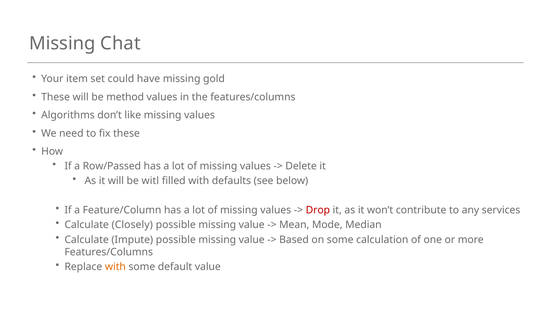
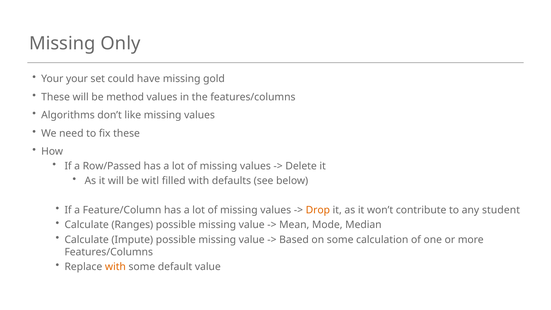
Chat: Chat -> Only
Your item: item -> your
Drop colour: red -> orange
services: services -> student
Closely: Closely -> Ranges
